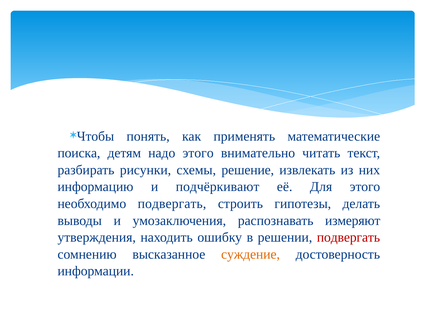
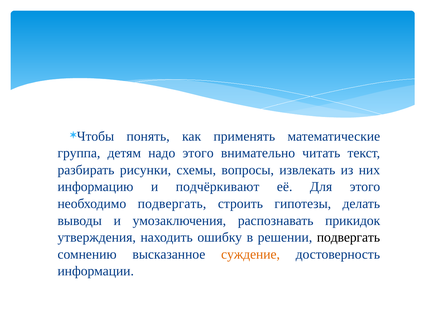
поиска: поиска -> группа
решение: решение -> вопросы
измеряют: измеряют -> прикидок
подвергать at (348, 237) colour: red -> black
